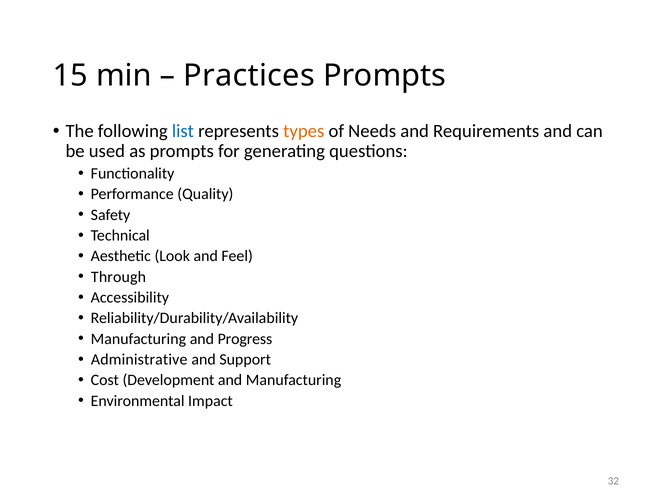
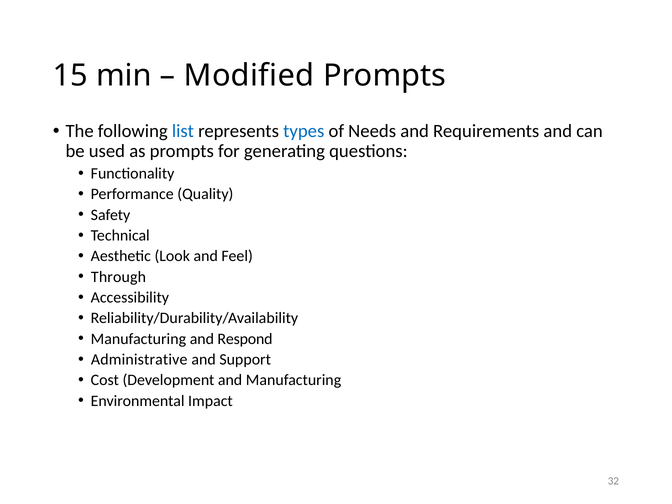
Practices: Practices -> Modified
types colour: orange -> blue
Progress: Progress -> Respond
